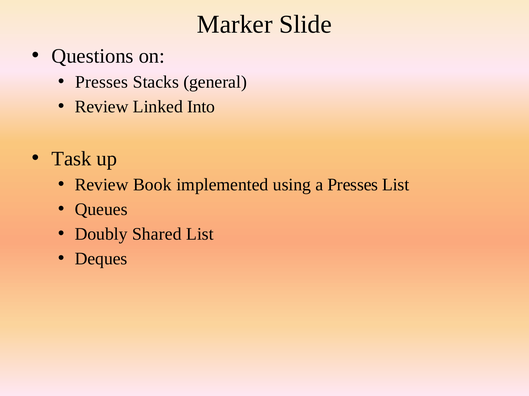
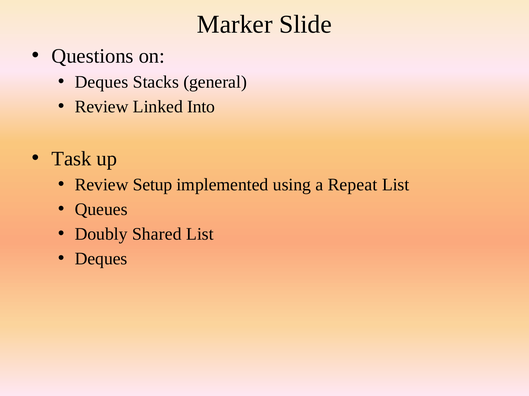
Presses at (102, 82): Presses -> Deques
Book: Book -> Setup
a Presses: Presses -> Repeat
